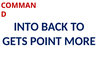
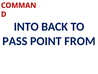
GETS: GETS -> PASS
MORE: MORE -> FROM
